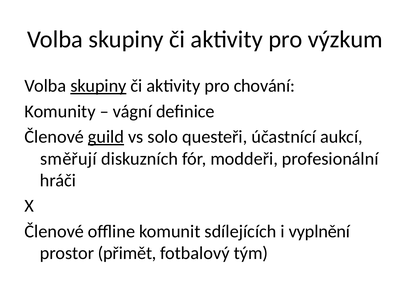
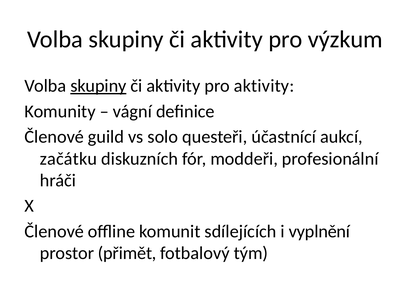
pro chování: chování -> aktivity
guild underline: present -> none
směřují: směřují -> začátku
